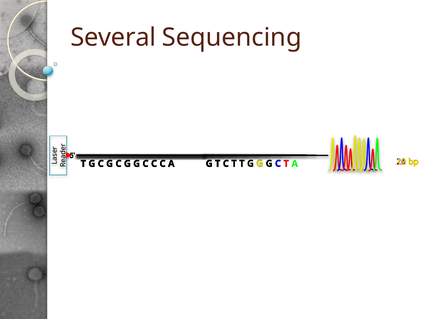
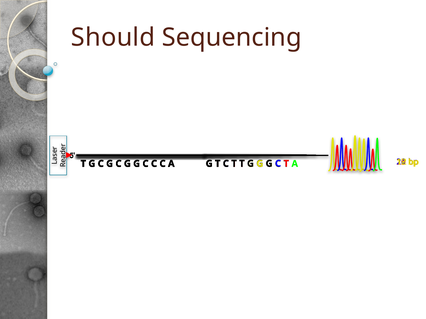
Several: Several -> Should
